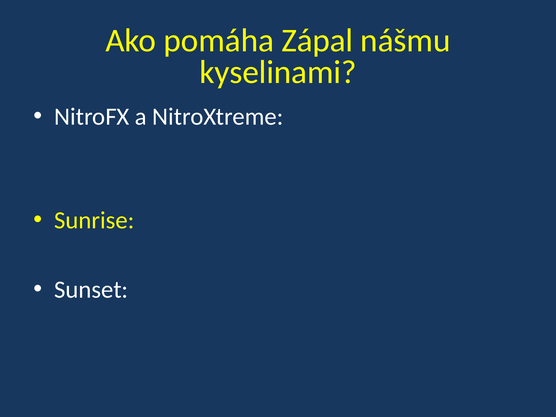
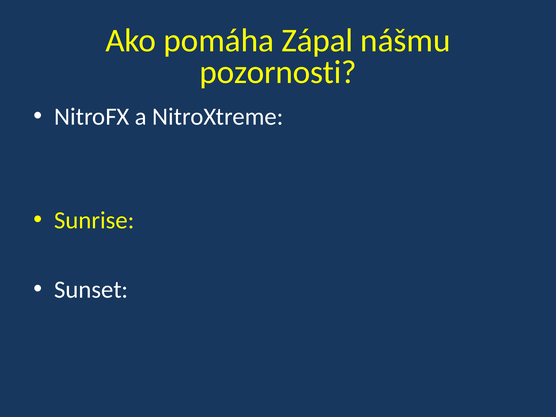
kyselinami: kyselinami -> pozornosti
